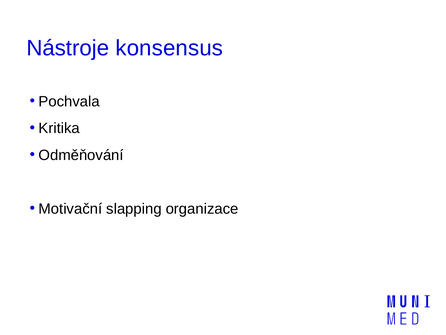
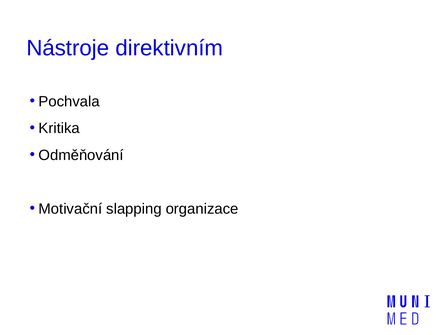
konsensus: konsensus -> direktivním
